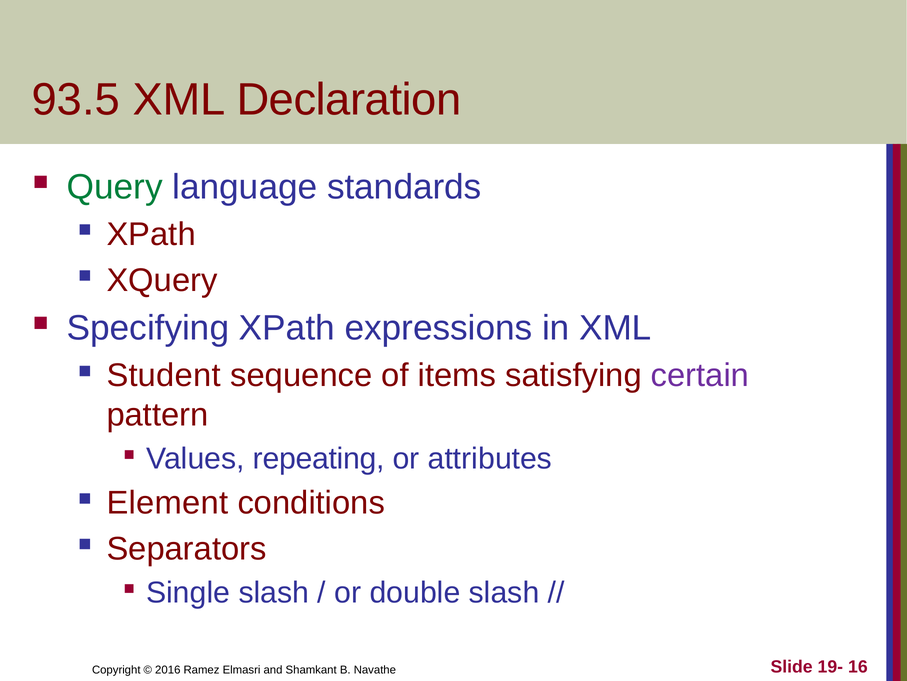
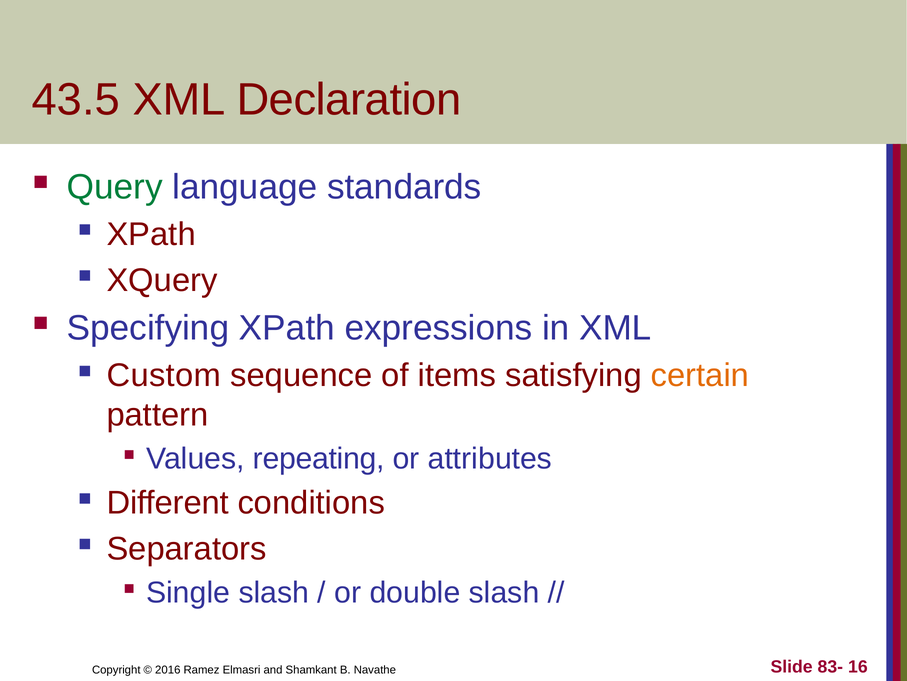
93.5: 93.5 -> 43.5
Student: Student -> Custom
certain colour: purple -> orange
Element: Element -> Different
19-: 19- -> 83-
